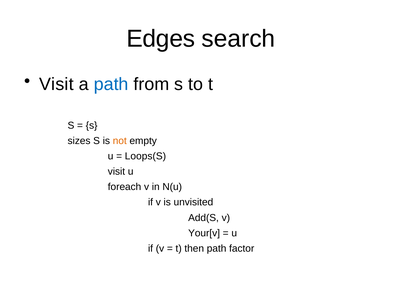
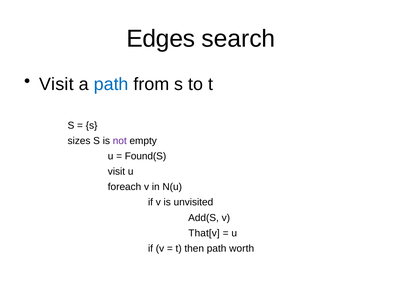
not colour: orange -> purple
Loops(S: Loops(S -> Found(S
Your[v: Your[v -> That[v
factor: factor -> worth
